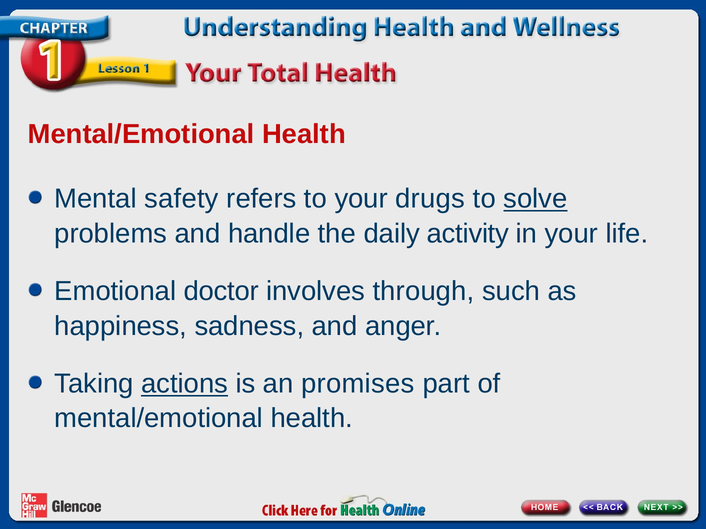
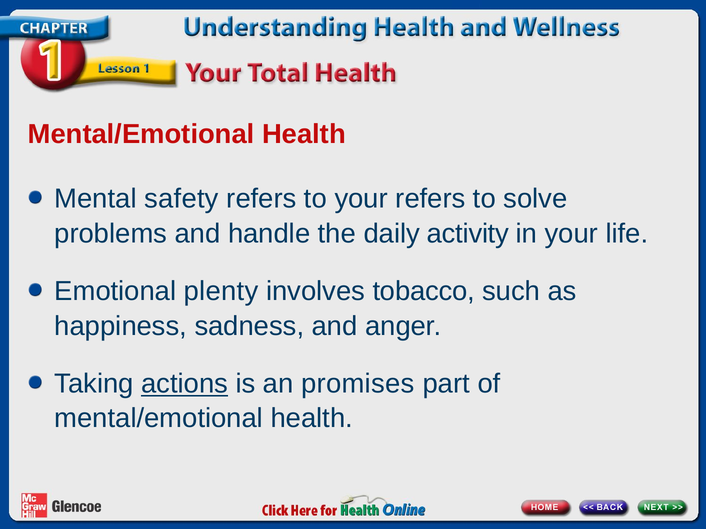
your drugs: drugs -> refers
solve underline: present -> none
doctor: doctor -> plenty
through: through -> tobacco
